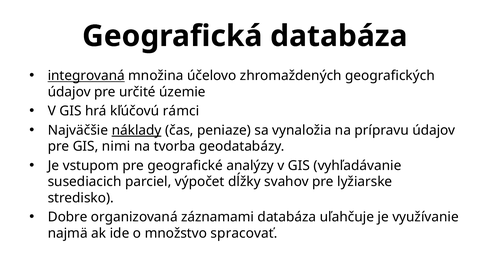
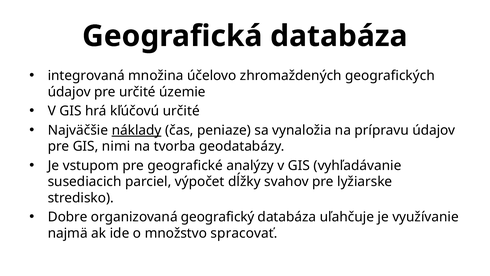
integrovaná underline: present -> none
kľúčovú rámci: rámci -> určité
záznamami: záznamami -> geografický
